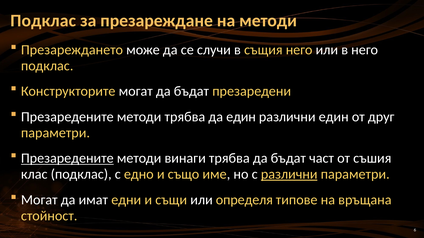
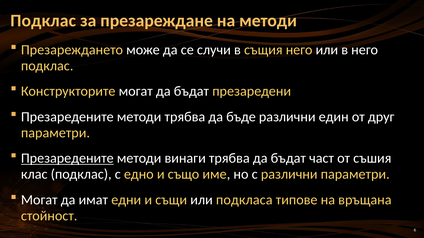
да един: един -> бъде
различни at (289, 175) underline: present -> none
определя: определя -> подкласа
